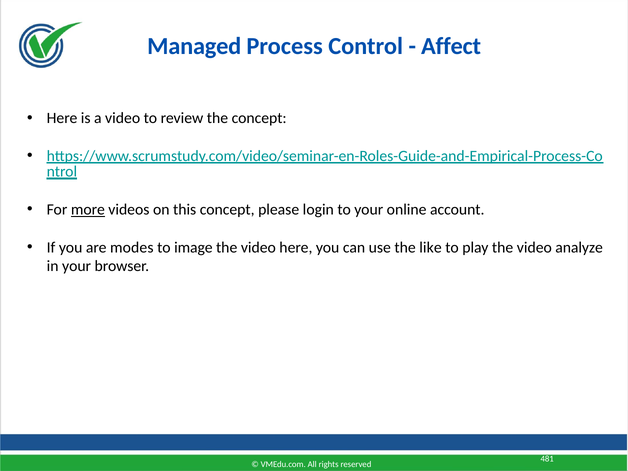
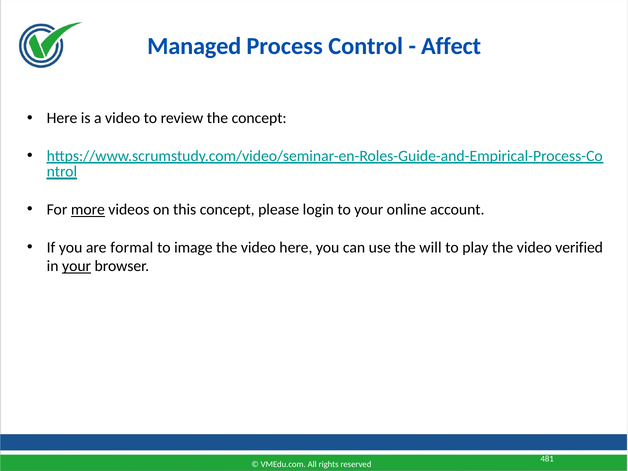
modes: modes -> formal
like: like -> will
analyze: analyze -> verified
your at (77, 266) underline: none -> present
